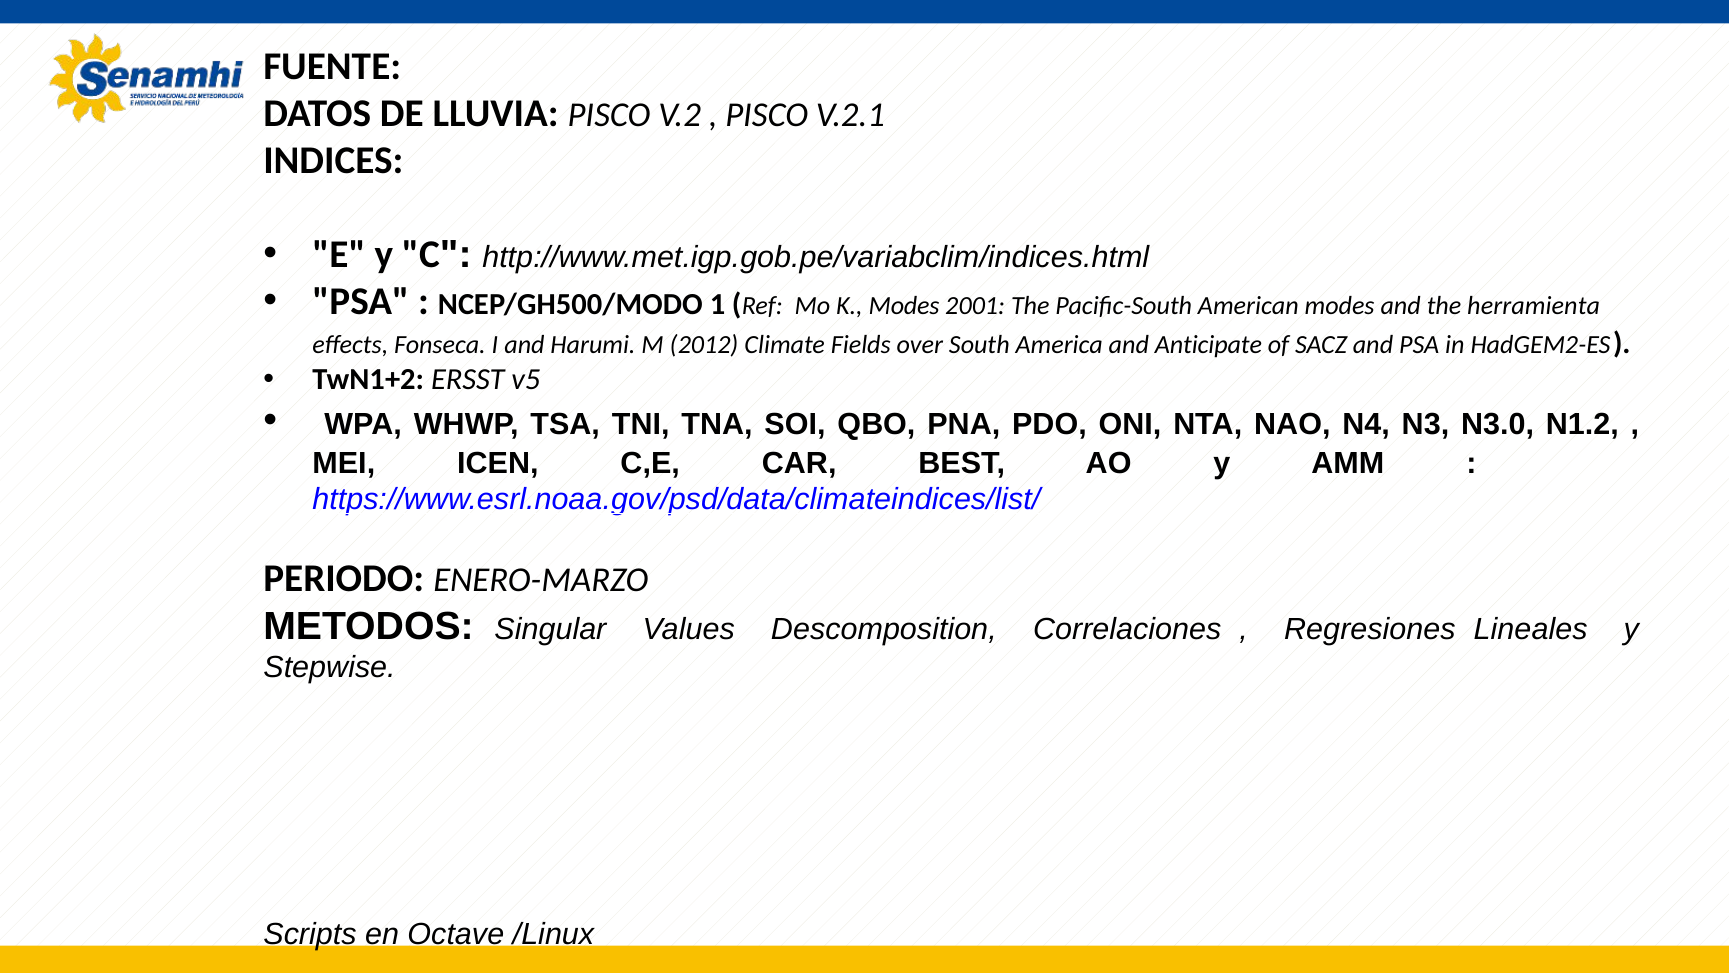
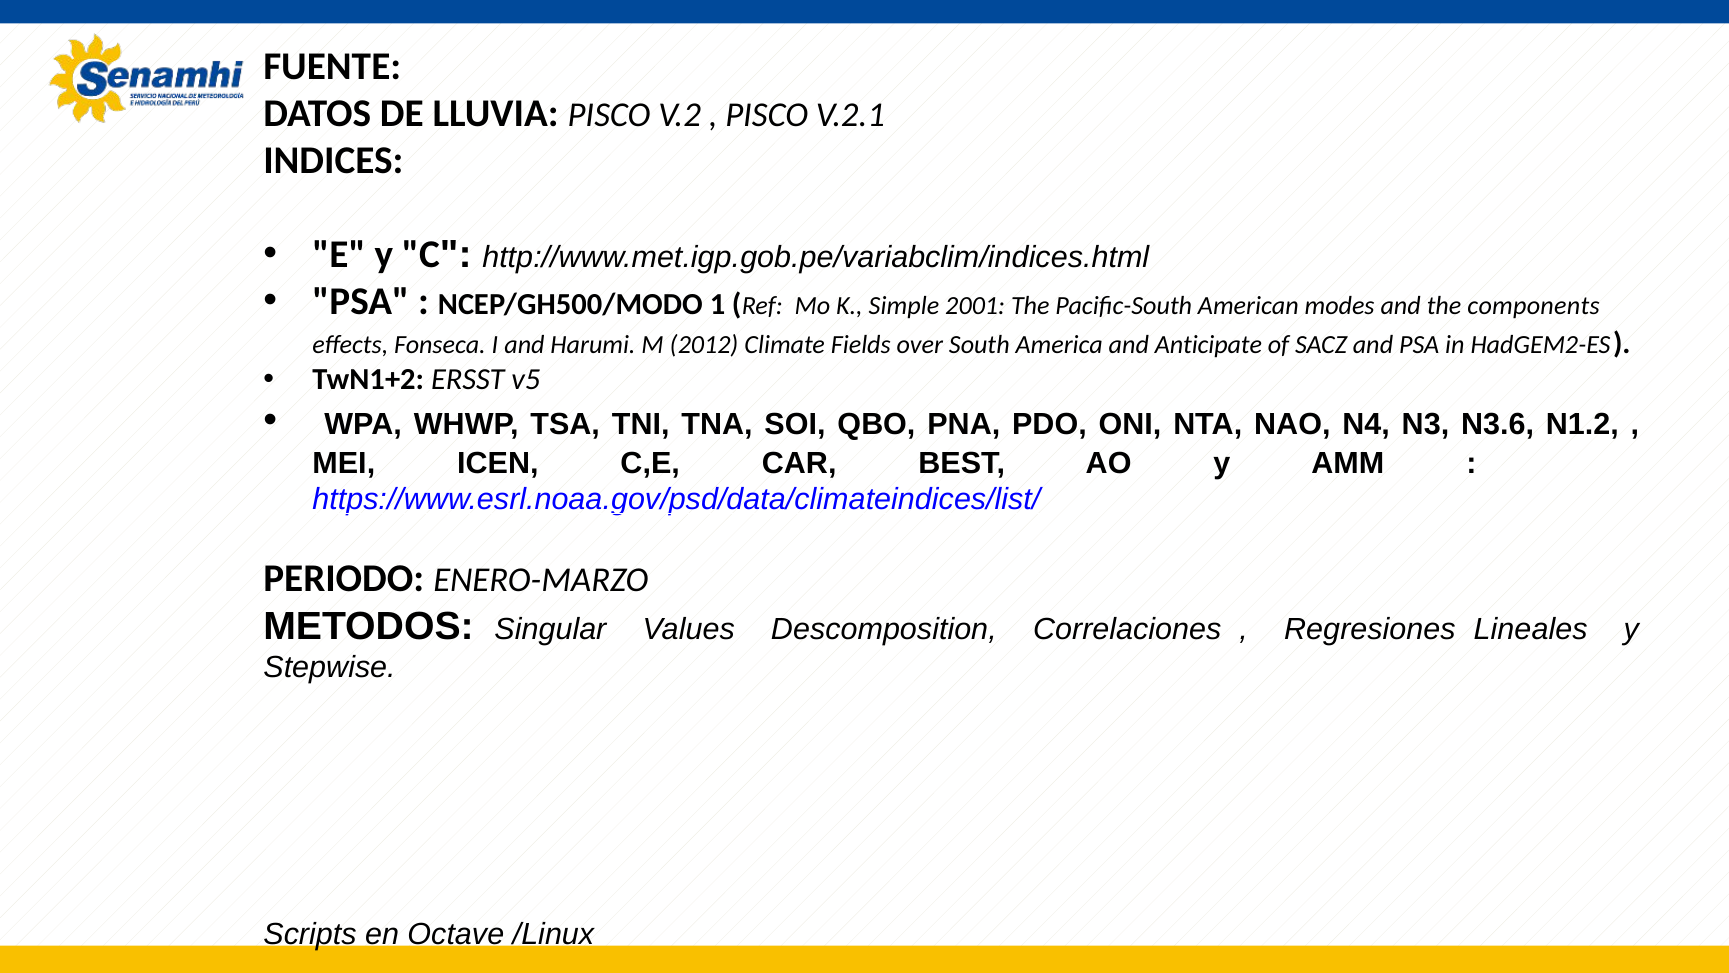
K Modes: Modes -> Simple
herramienta: herramienta -> components
N3.0: N3.0 -> N3.6
